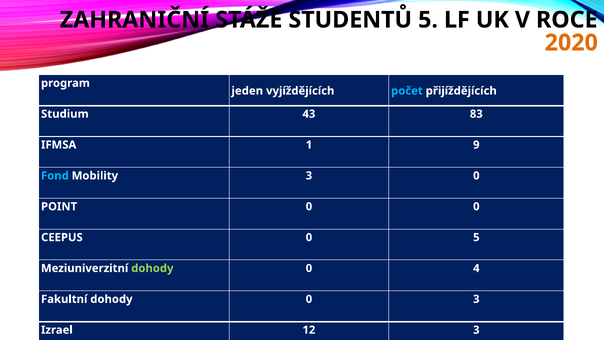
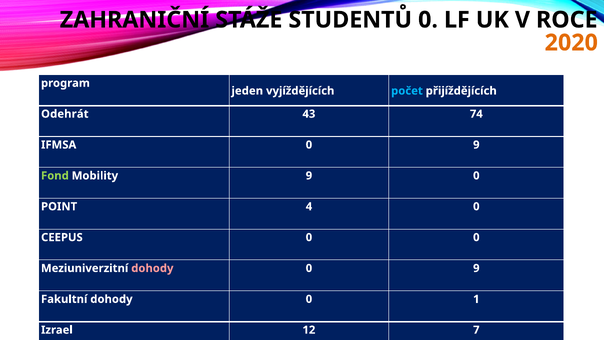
STUDENTŮ 5: 5 -> 0
Studium: Studium -> Odehrát
83: 83 -> 74
IFMSA 1: 1 -> 0
Fond colour: light blue -> light green
Mobility 3: 3 -> 9
POINT 0: 0 -> 4
0 5: 5 -> 0
dohody at (152, 268) colour: light green -> pink
4 at (476, 268): 4 -> 9
0 3: 3 -> 1
12 3: 3 -> 7
